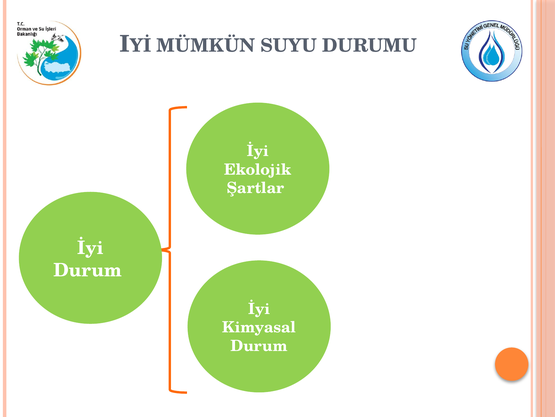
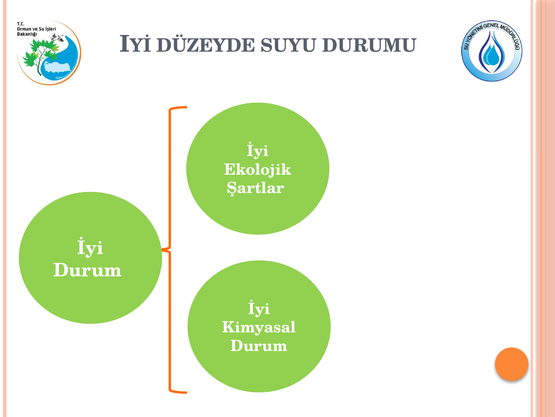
MÜMKÜN: MÜMKÜN -> DÜZEYDE
